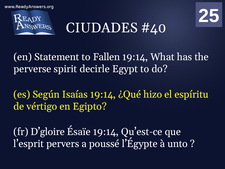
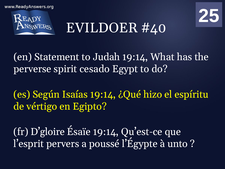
CIUDADES: CIUDADES -> EVILDOER
Fallen: Fallen -> Judah
decirle: decirle -> cesado
